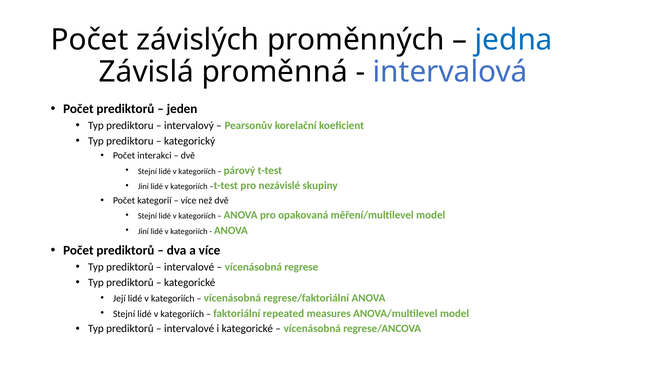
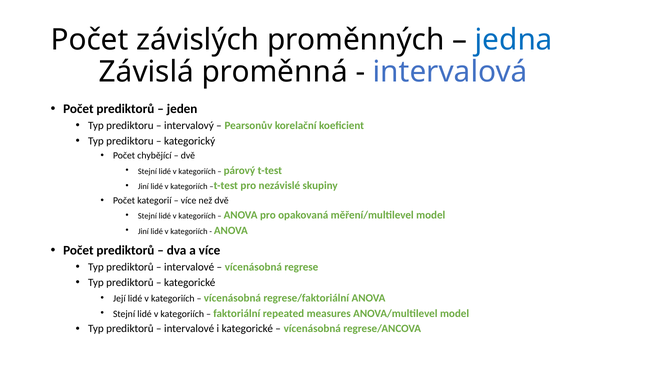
interakci: interakci -> chybějící
